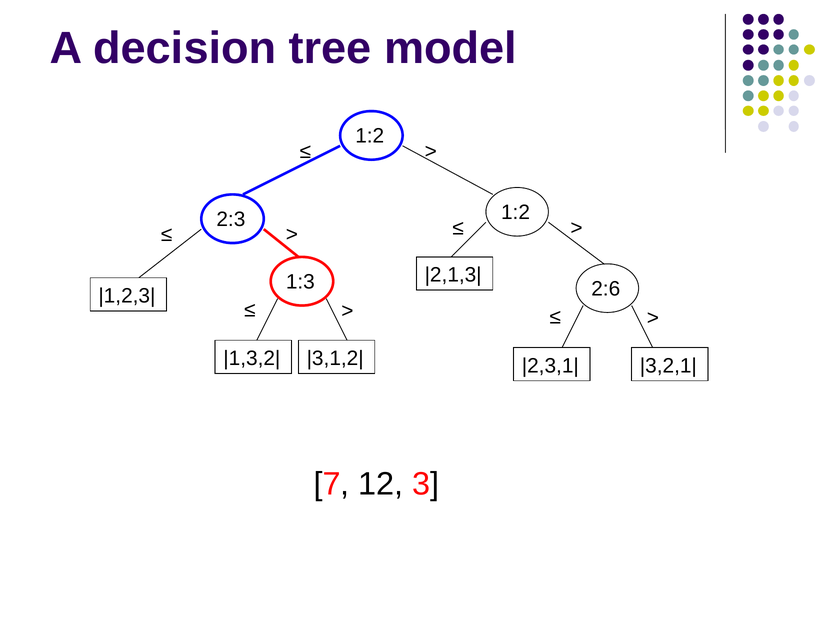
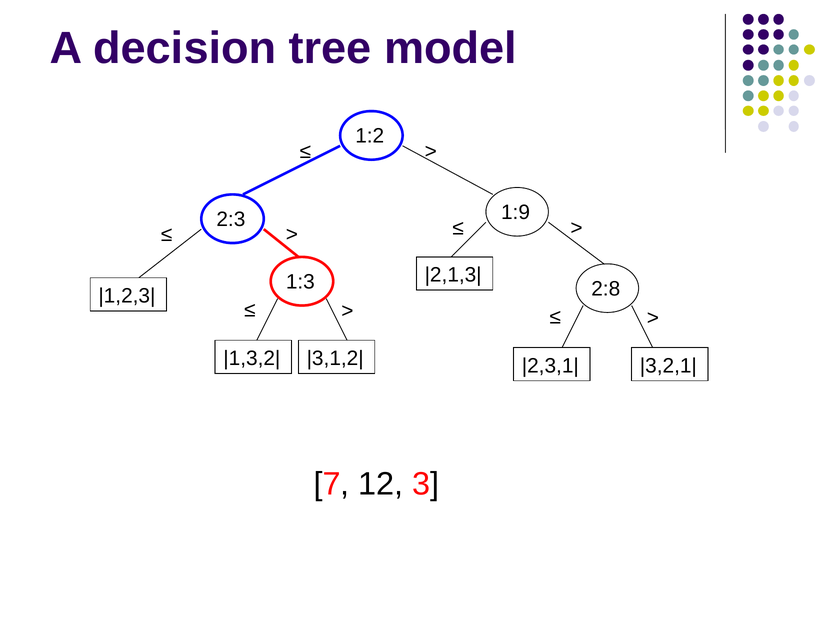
1:2 at (516, 212): 1:2 -> 1:9
2:6: 2:6 -> 2:8
